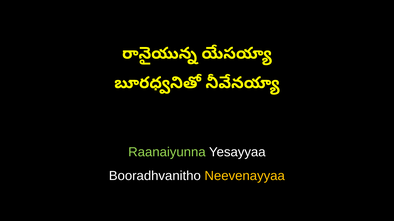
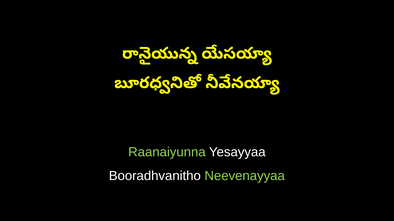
Neevenayyaa colour: yellow -> light green
